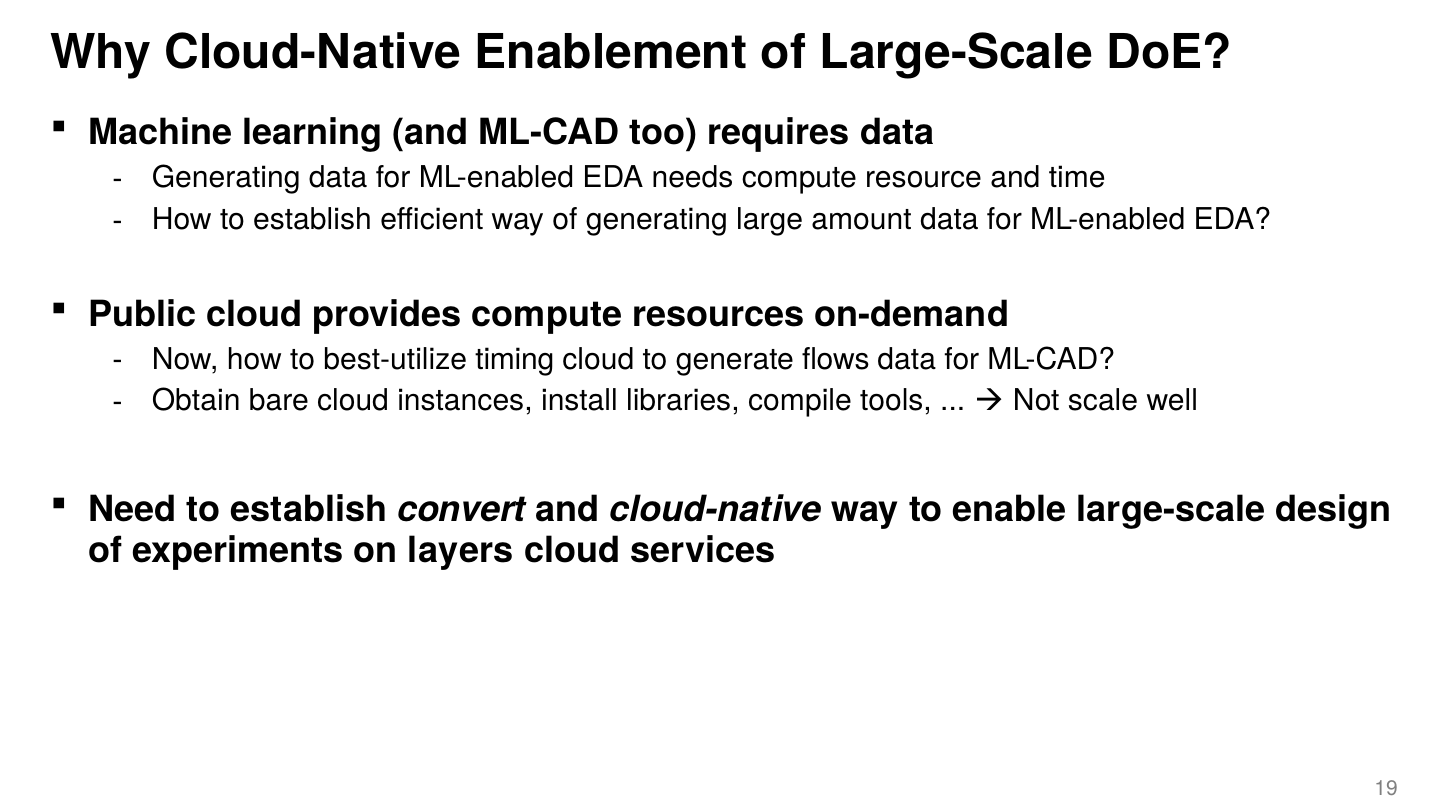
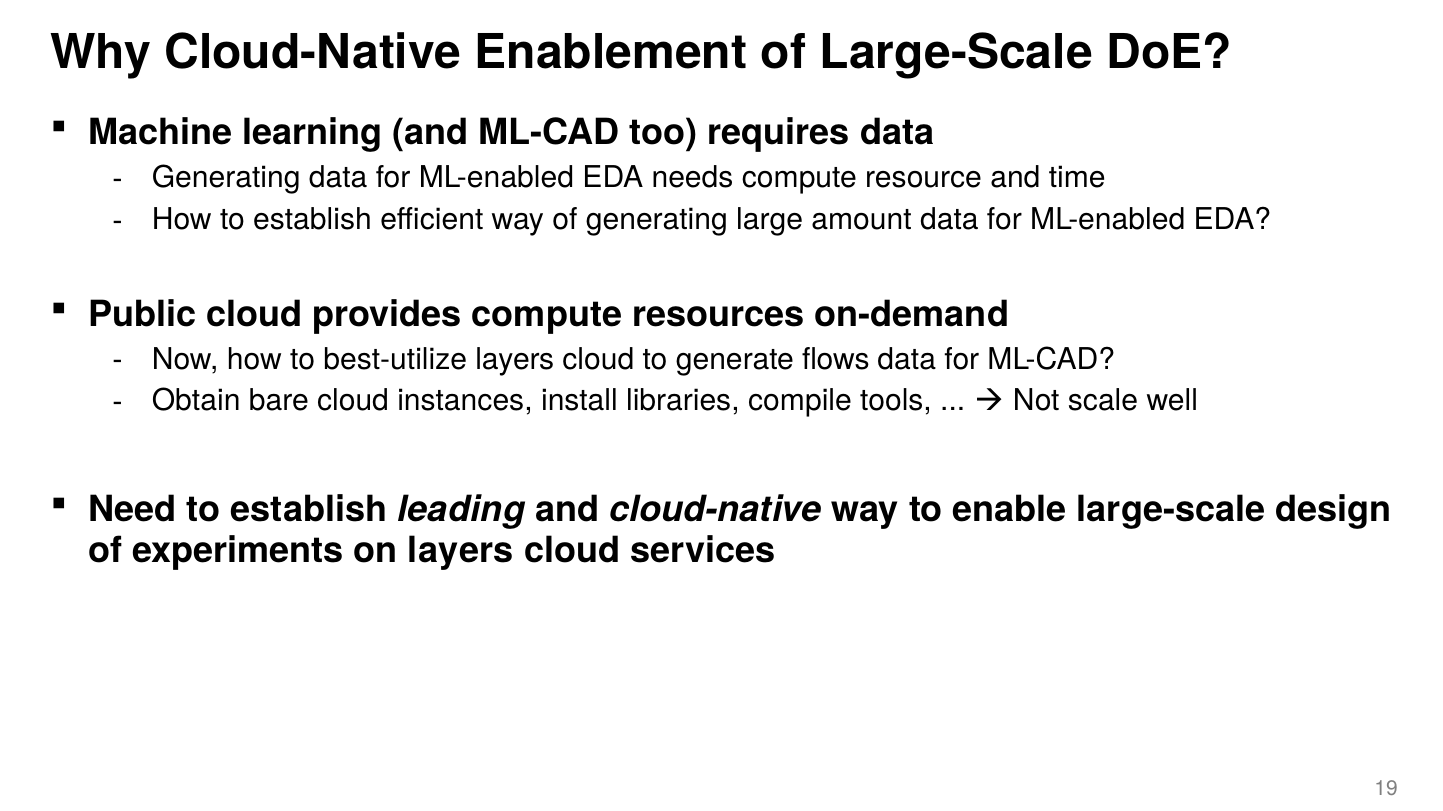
best-utilize timing: timing -> layers
convert: convert -> leading
